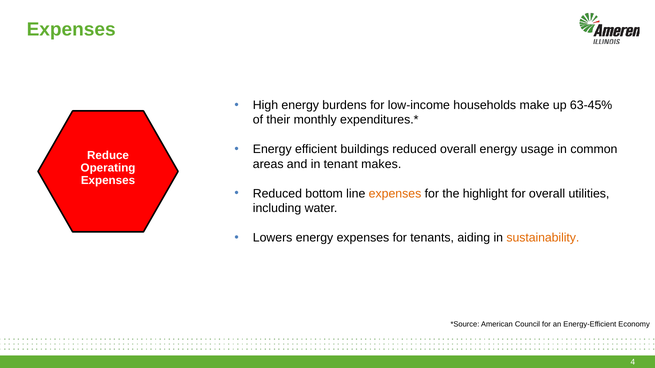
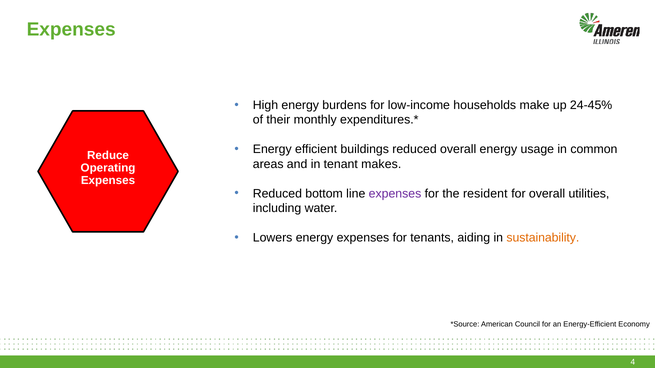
63-45%: 63-45% -> 24-45%
expenses at (395, 194) colour: orange -> purple
highlight: highlight -> resident
